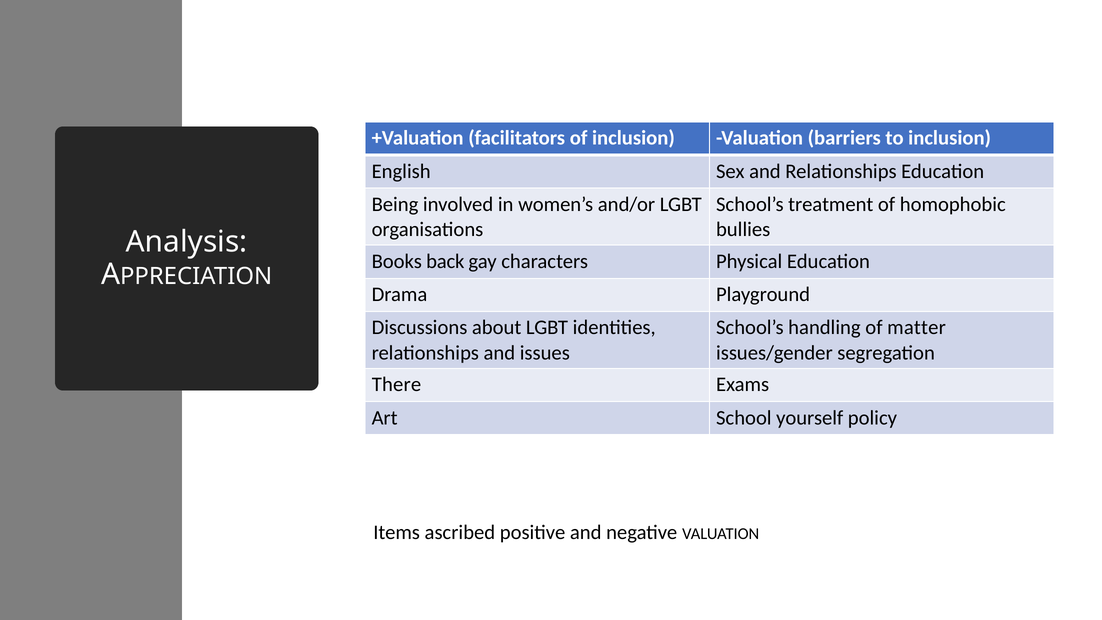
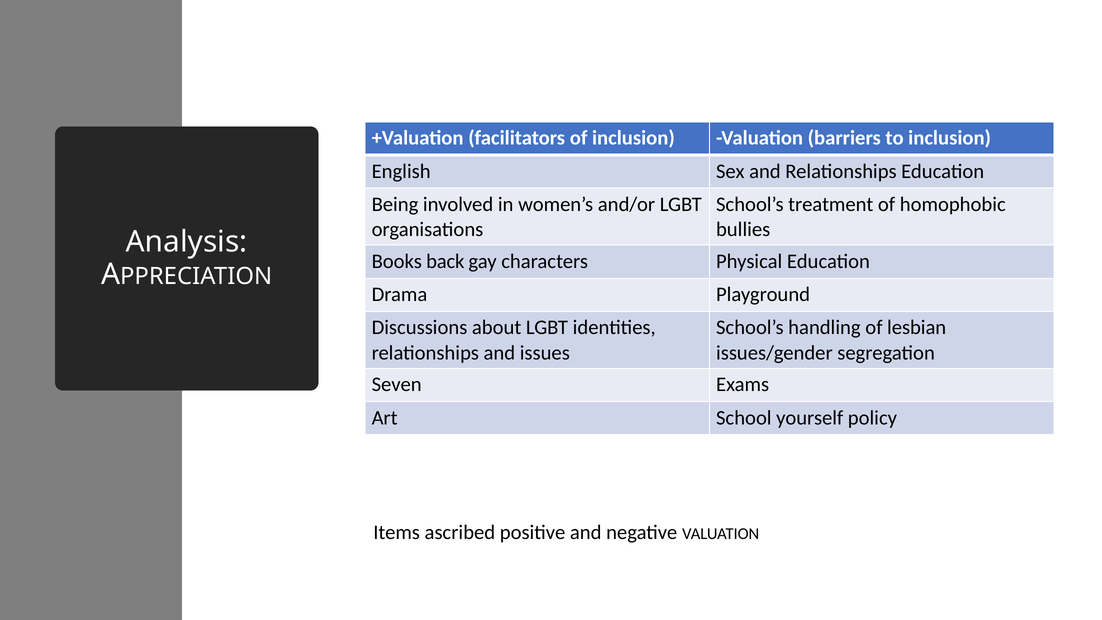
matter: matter -> lesbian
There: There -> Seven
